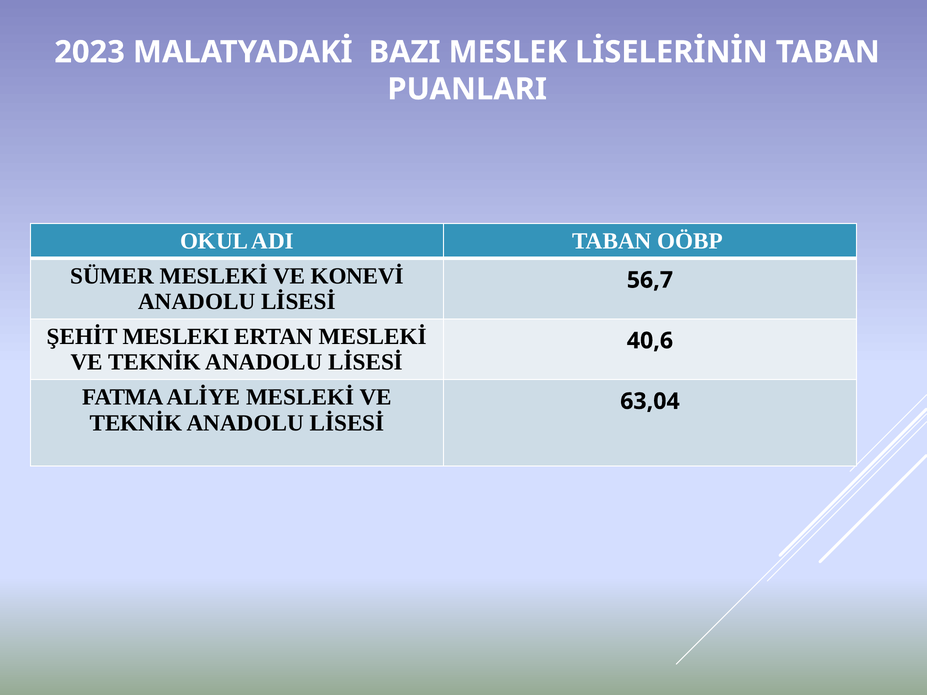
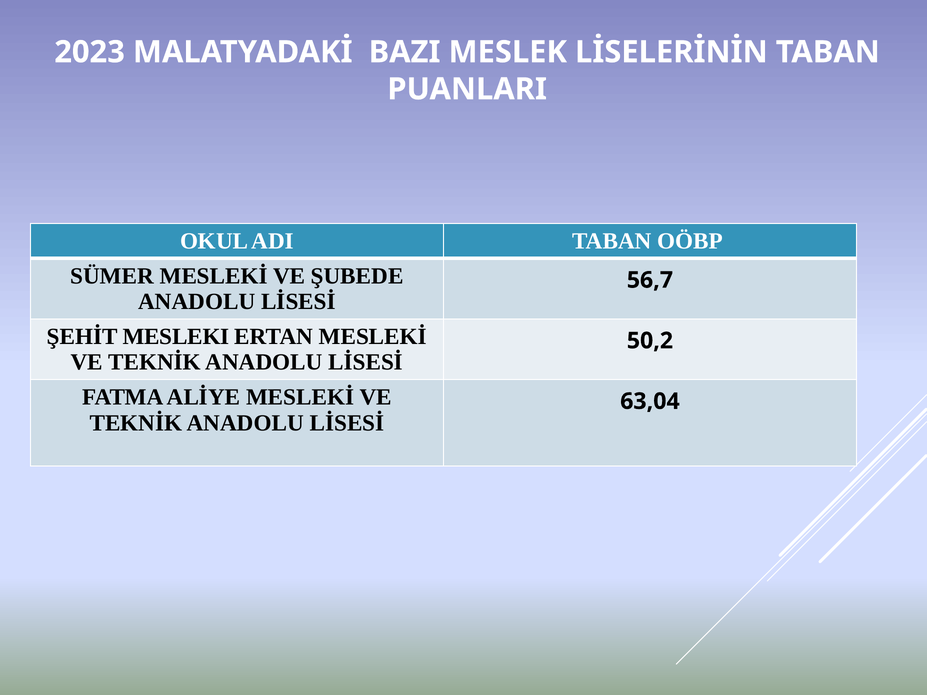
KONEVİ: KONEVİ -> ŞUBEDE
40,6: 40,6 -> 50,2
